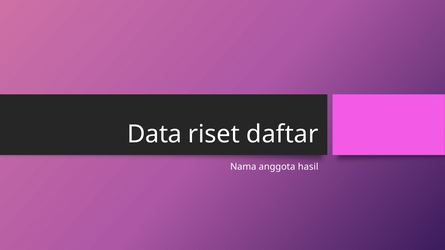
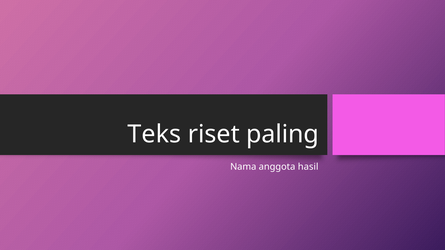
Data: Data -> Teks
daftar: daftar -> paling
